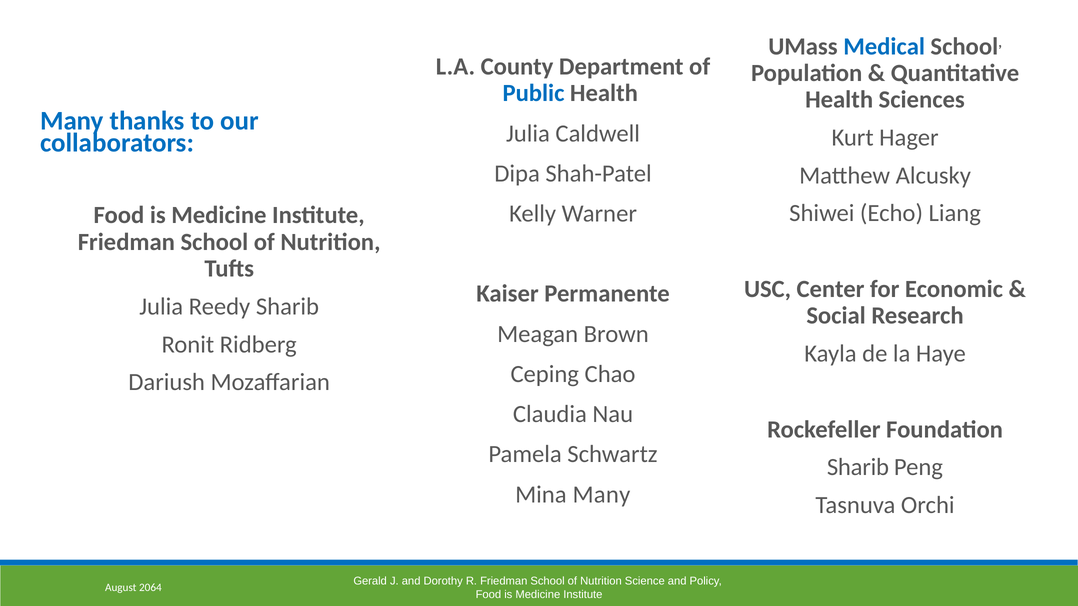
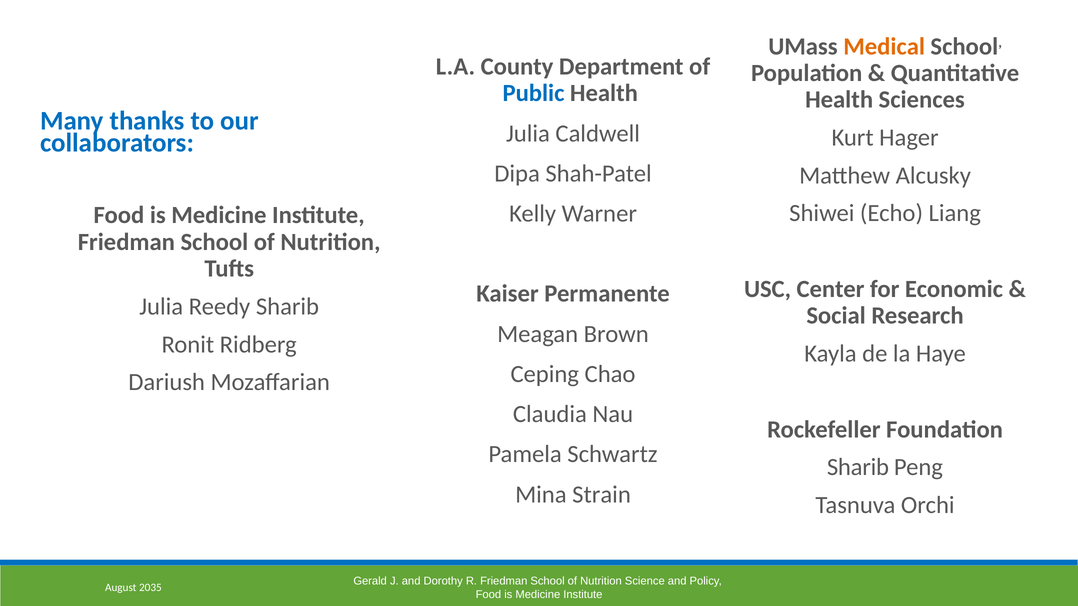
Medical colour: blue -> orange
Mina Many: Many -> Strain
2064: 2064 -> 2035
